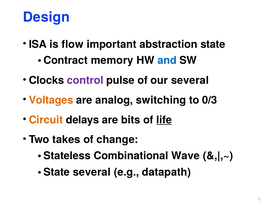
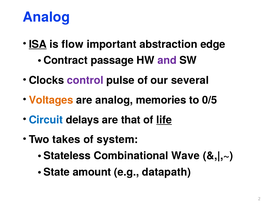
Design at (46, 17): Design -> Analog
ISA underline: none -> present
abstraction state: state -> edge
memory: memory -> passage
and colour: blue -> purple
switching: switching -> memories
0/3: 0/3 -> 0/5
Circuit colour: orange -> blue
bits: bits -> that
change: change -> system
State several: several -> amount
